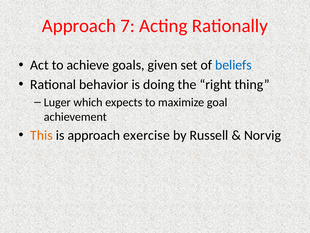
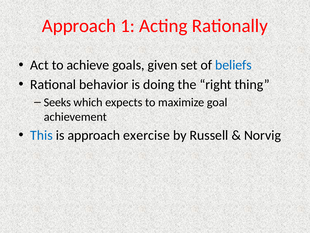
7: 7 -> 1
Luger: Luger -> Seeks
This colour: orange -> blue
